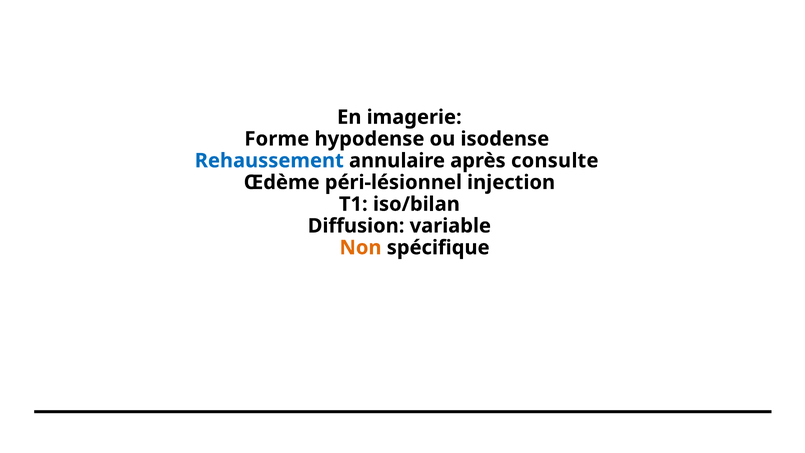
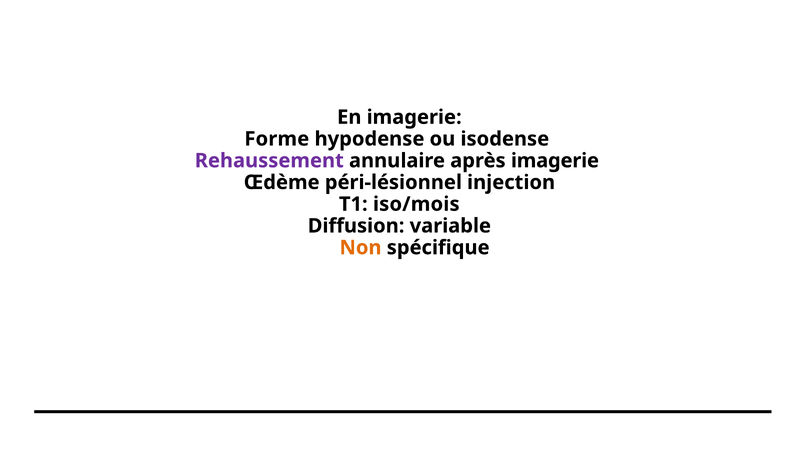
Rehaussement colour: blue -> purple
après consulte: consulte -> imagerie
iso/bilan: iso/bilan -> iso/mois
